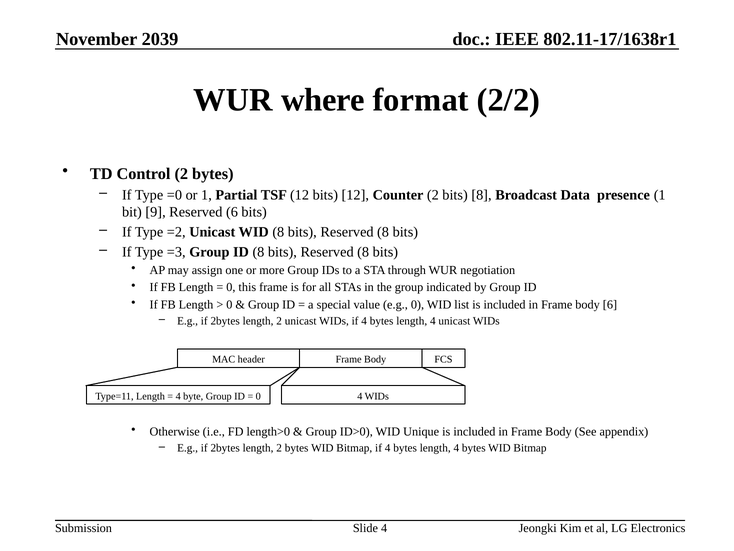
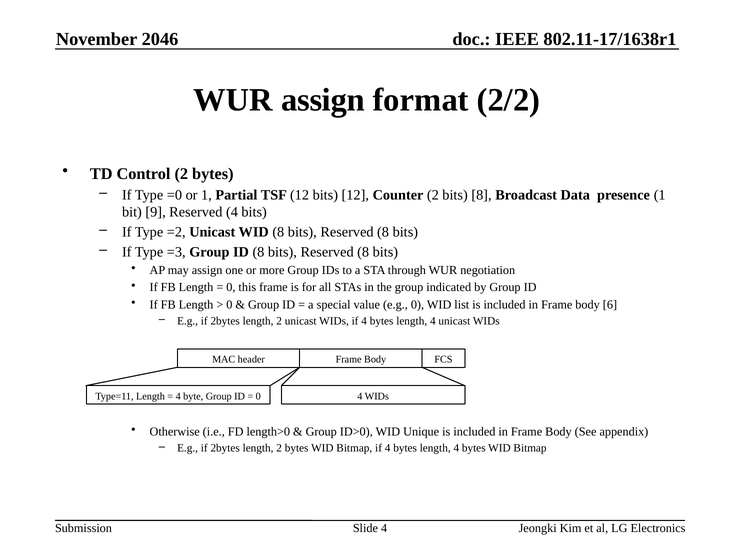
2039: 2039 -> 2046
WUR where: where -> assign
Reserved 6: 6 -> 4
